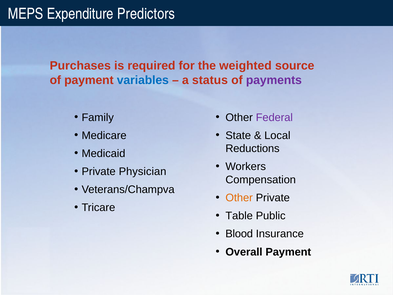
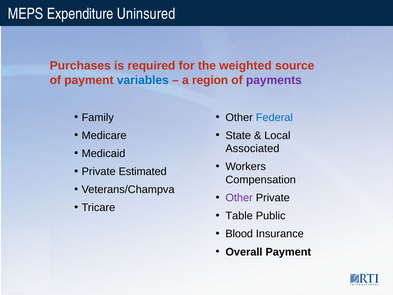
Predictors: Predictors -> Uninsured
status: status -> region
Federal colour: purple -> blue
Reductions: Reductions -> Associated
Physician: Physician -> Estimated
Other at (239, 198) colour: orange -> purple
